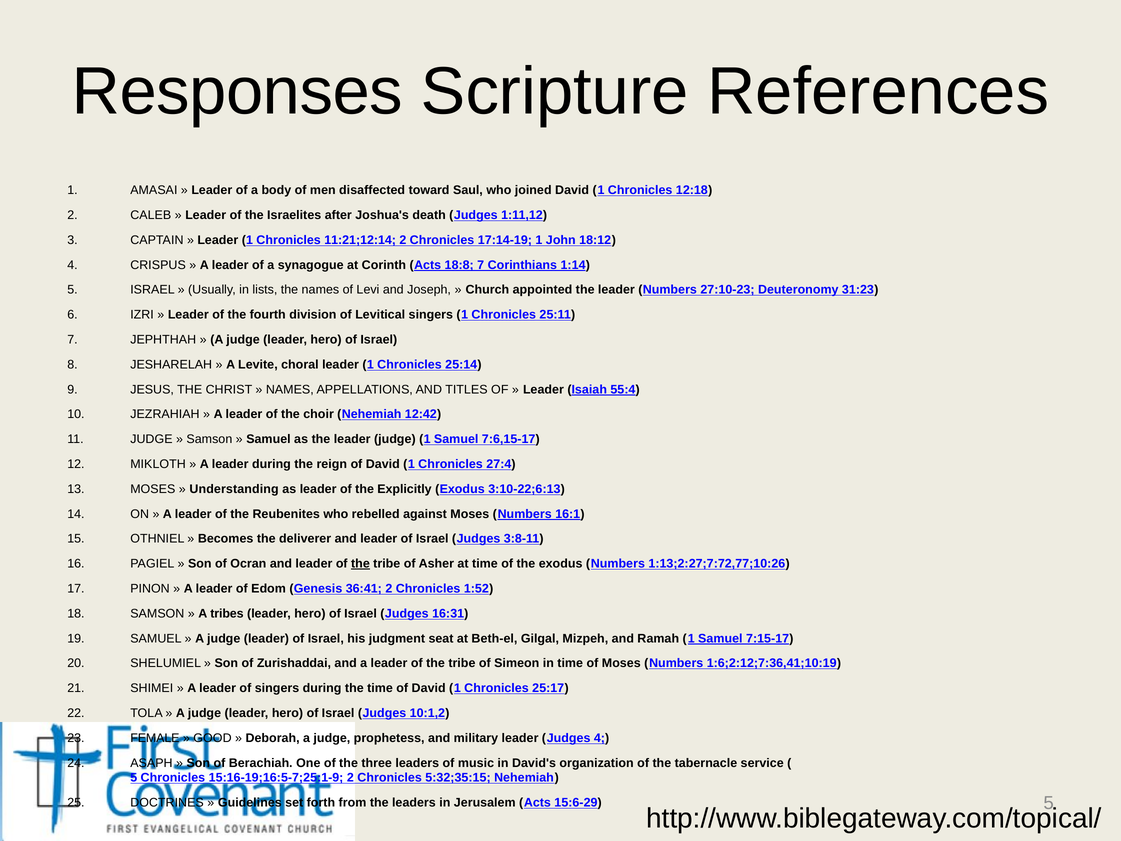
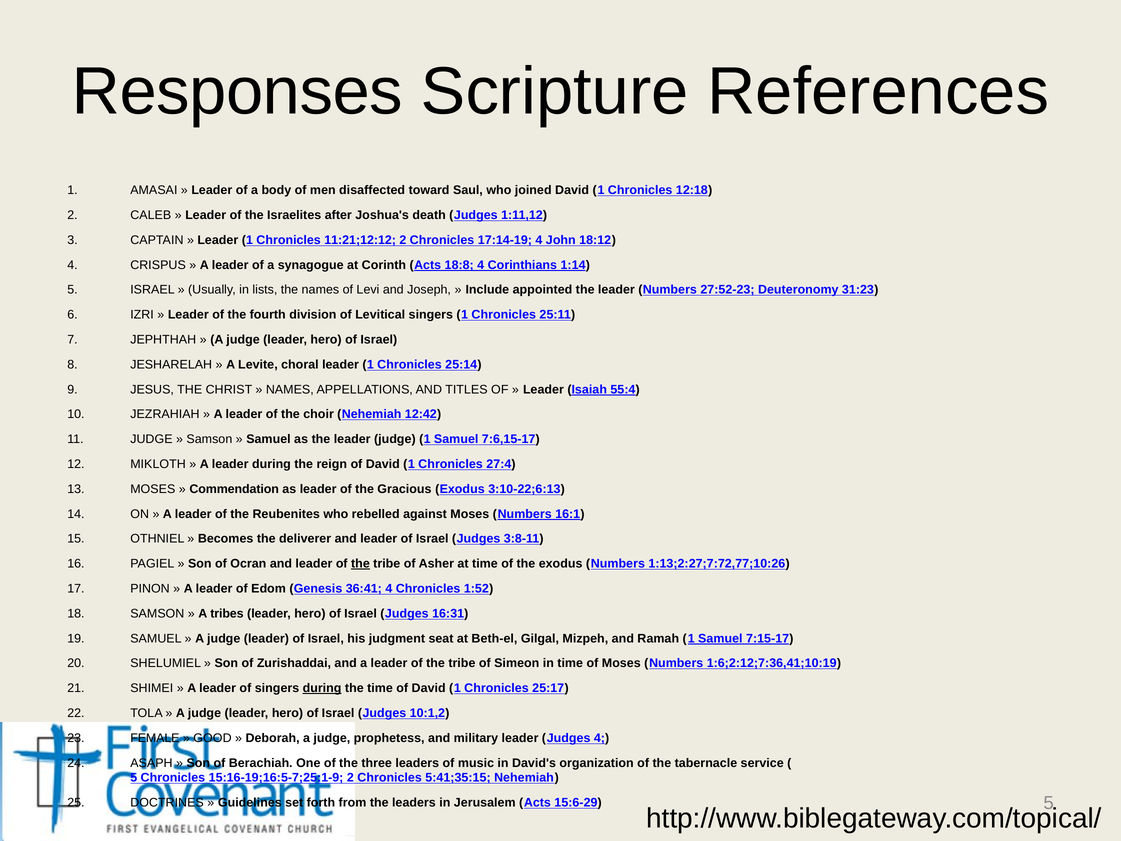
11:21;12:14: 11:21;12:14 -> 11:21;12:12
17:14-19 1: 1 -> 4
18:8 7: 7 -> 4
Church: Church -> Include
27:10-23: 27:10-23 -> 27:52-23
Understanding: Understanding -> Commendation
Explicitly: Explicitly -> Gracious
36:41 2: 2 -> 4
during at (322, 688) underline: none -> present
5:32;35:15: 5:32;35:15 -> 5:41;35:15
